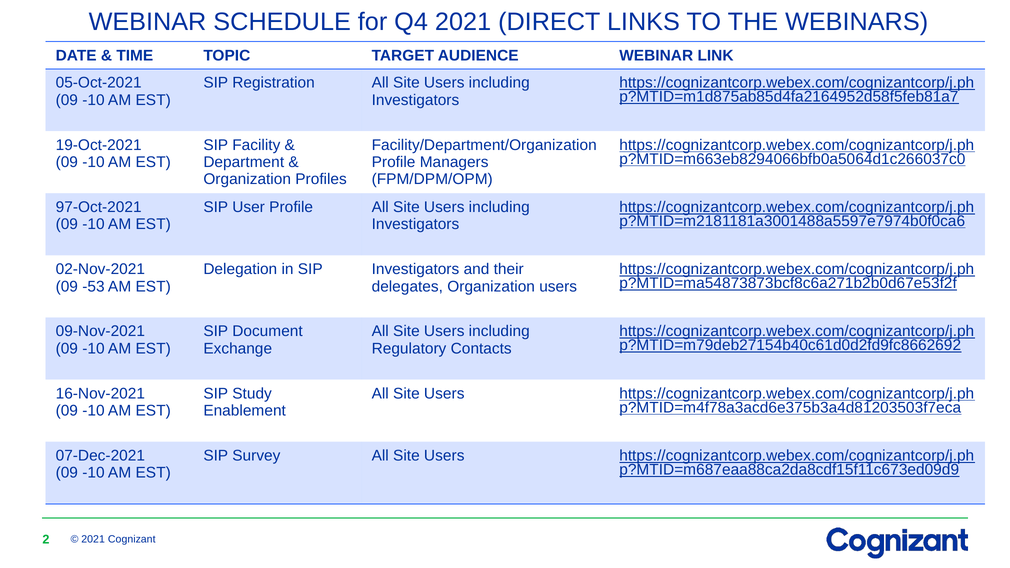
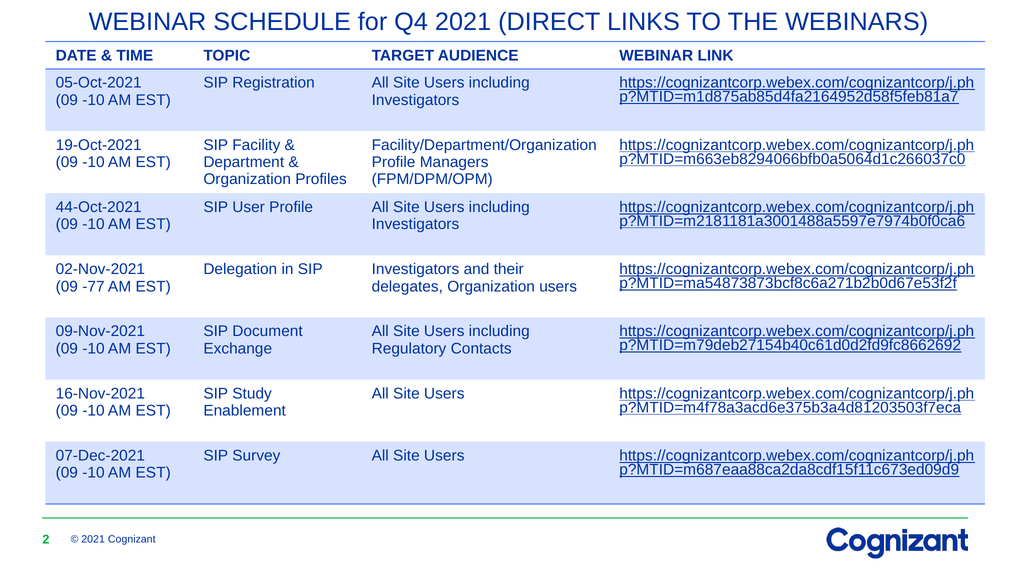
97-Oct-2021: 97-Oct-2021 -> 44-Oct-2021
-53: -53 -> -77
